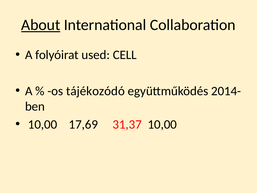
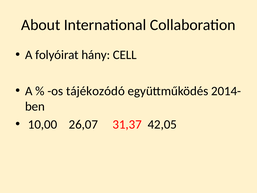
About underline: present -> none
used: used -> hány
17,69: 17,69 -> 26,07
31,37 10,00: 10,00 -> 42,05
